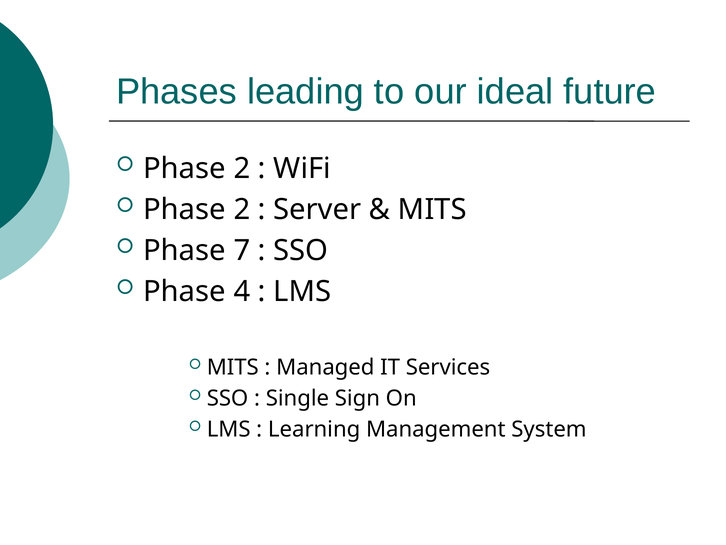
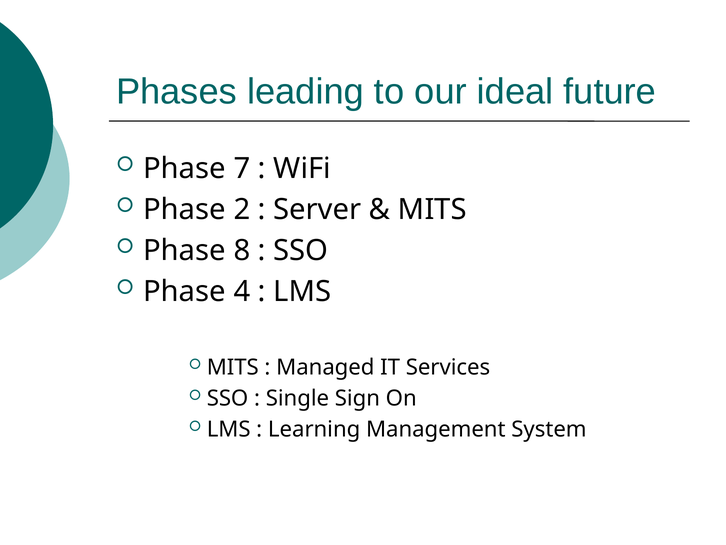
2 at (242, 168): 2 -> 7
7: 7 -> 8
